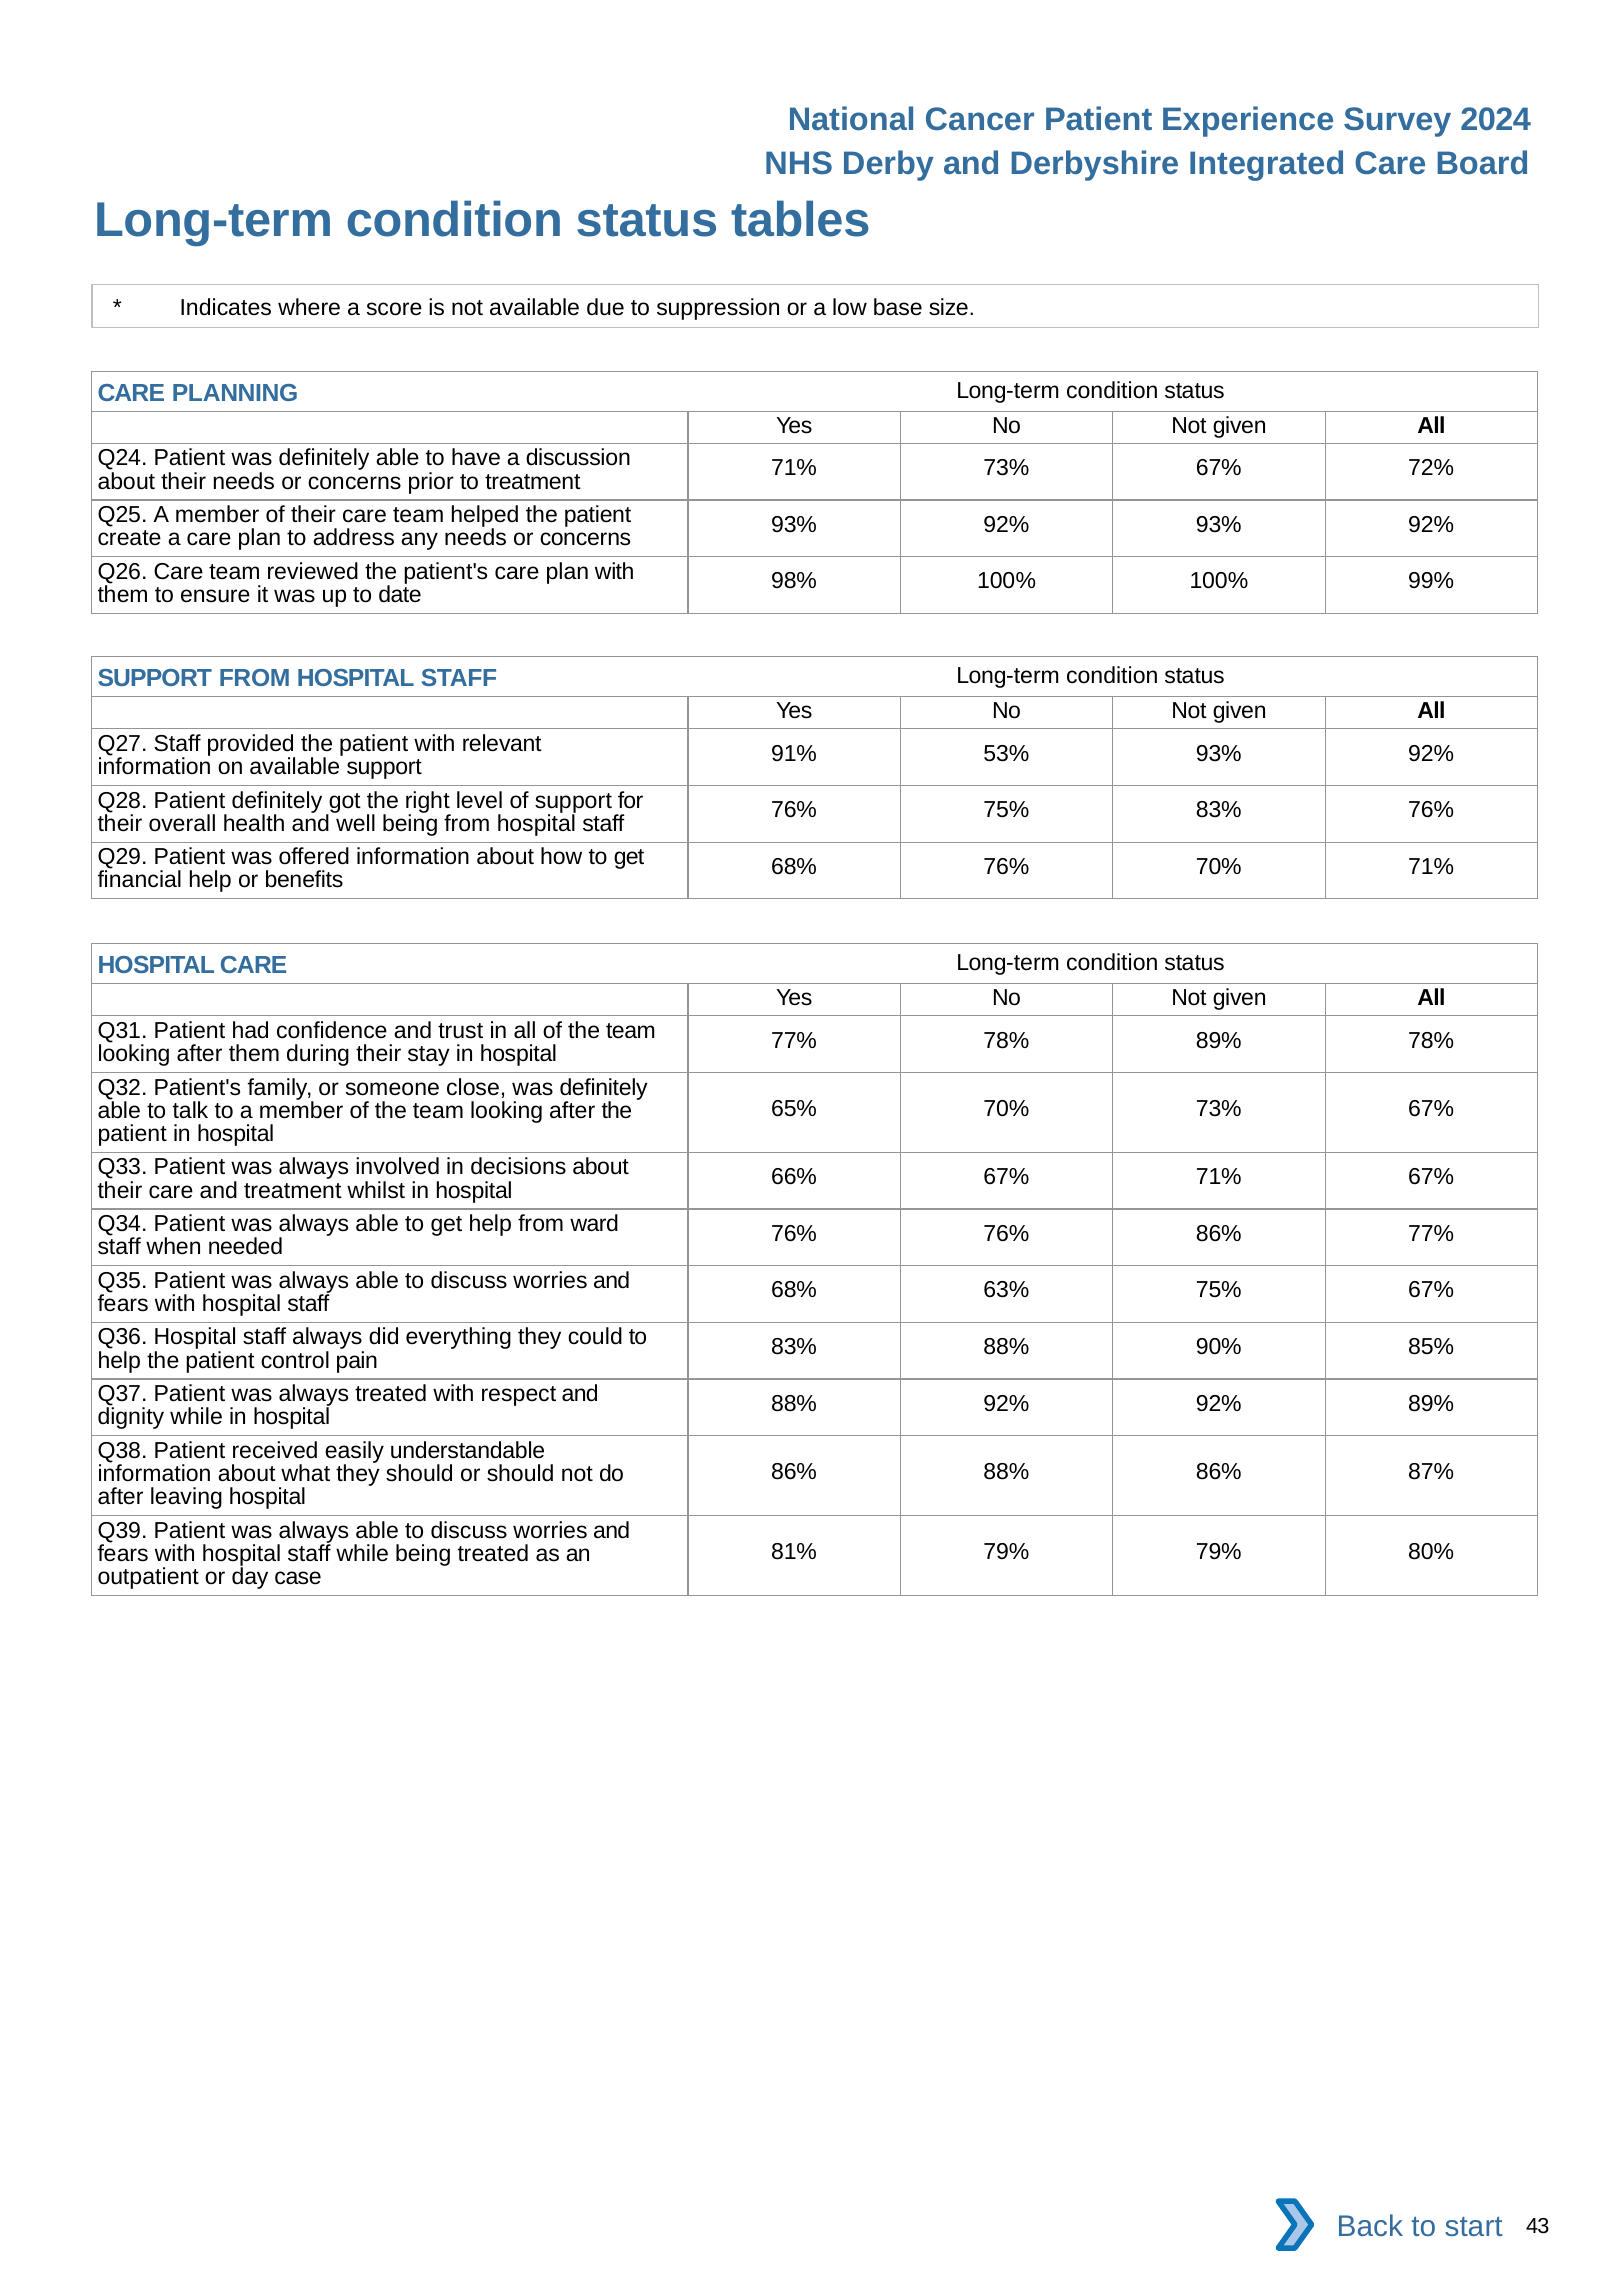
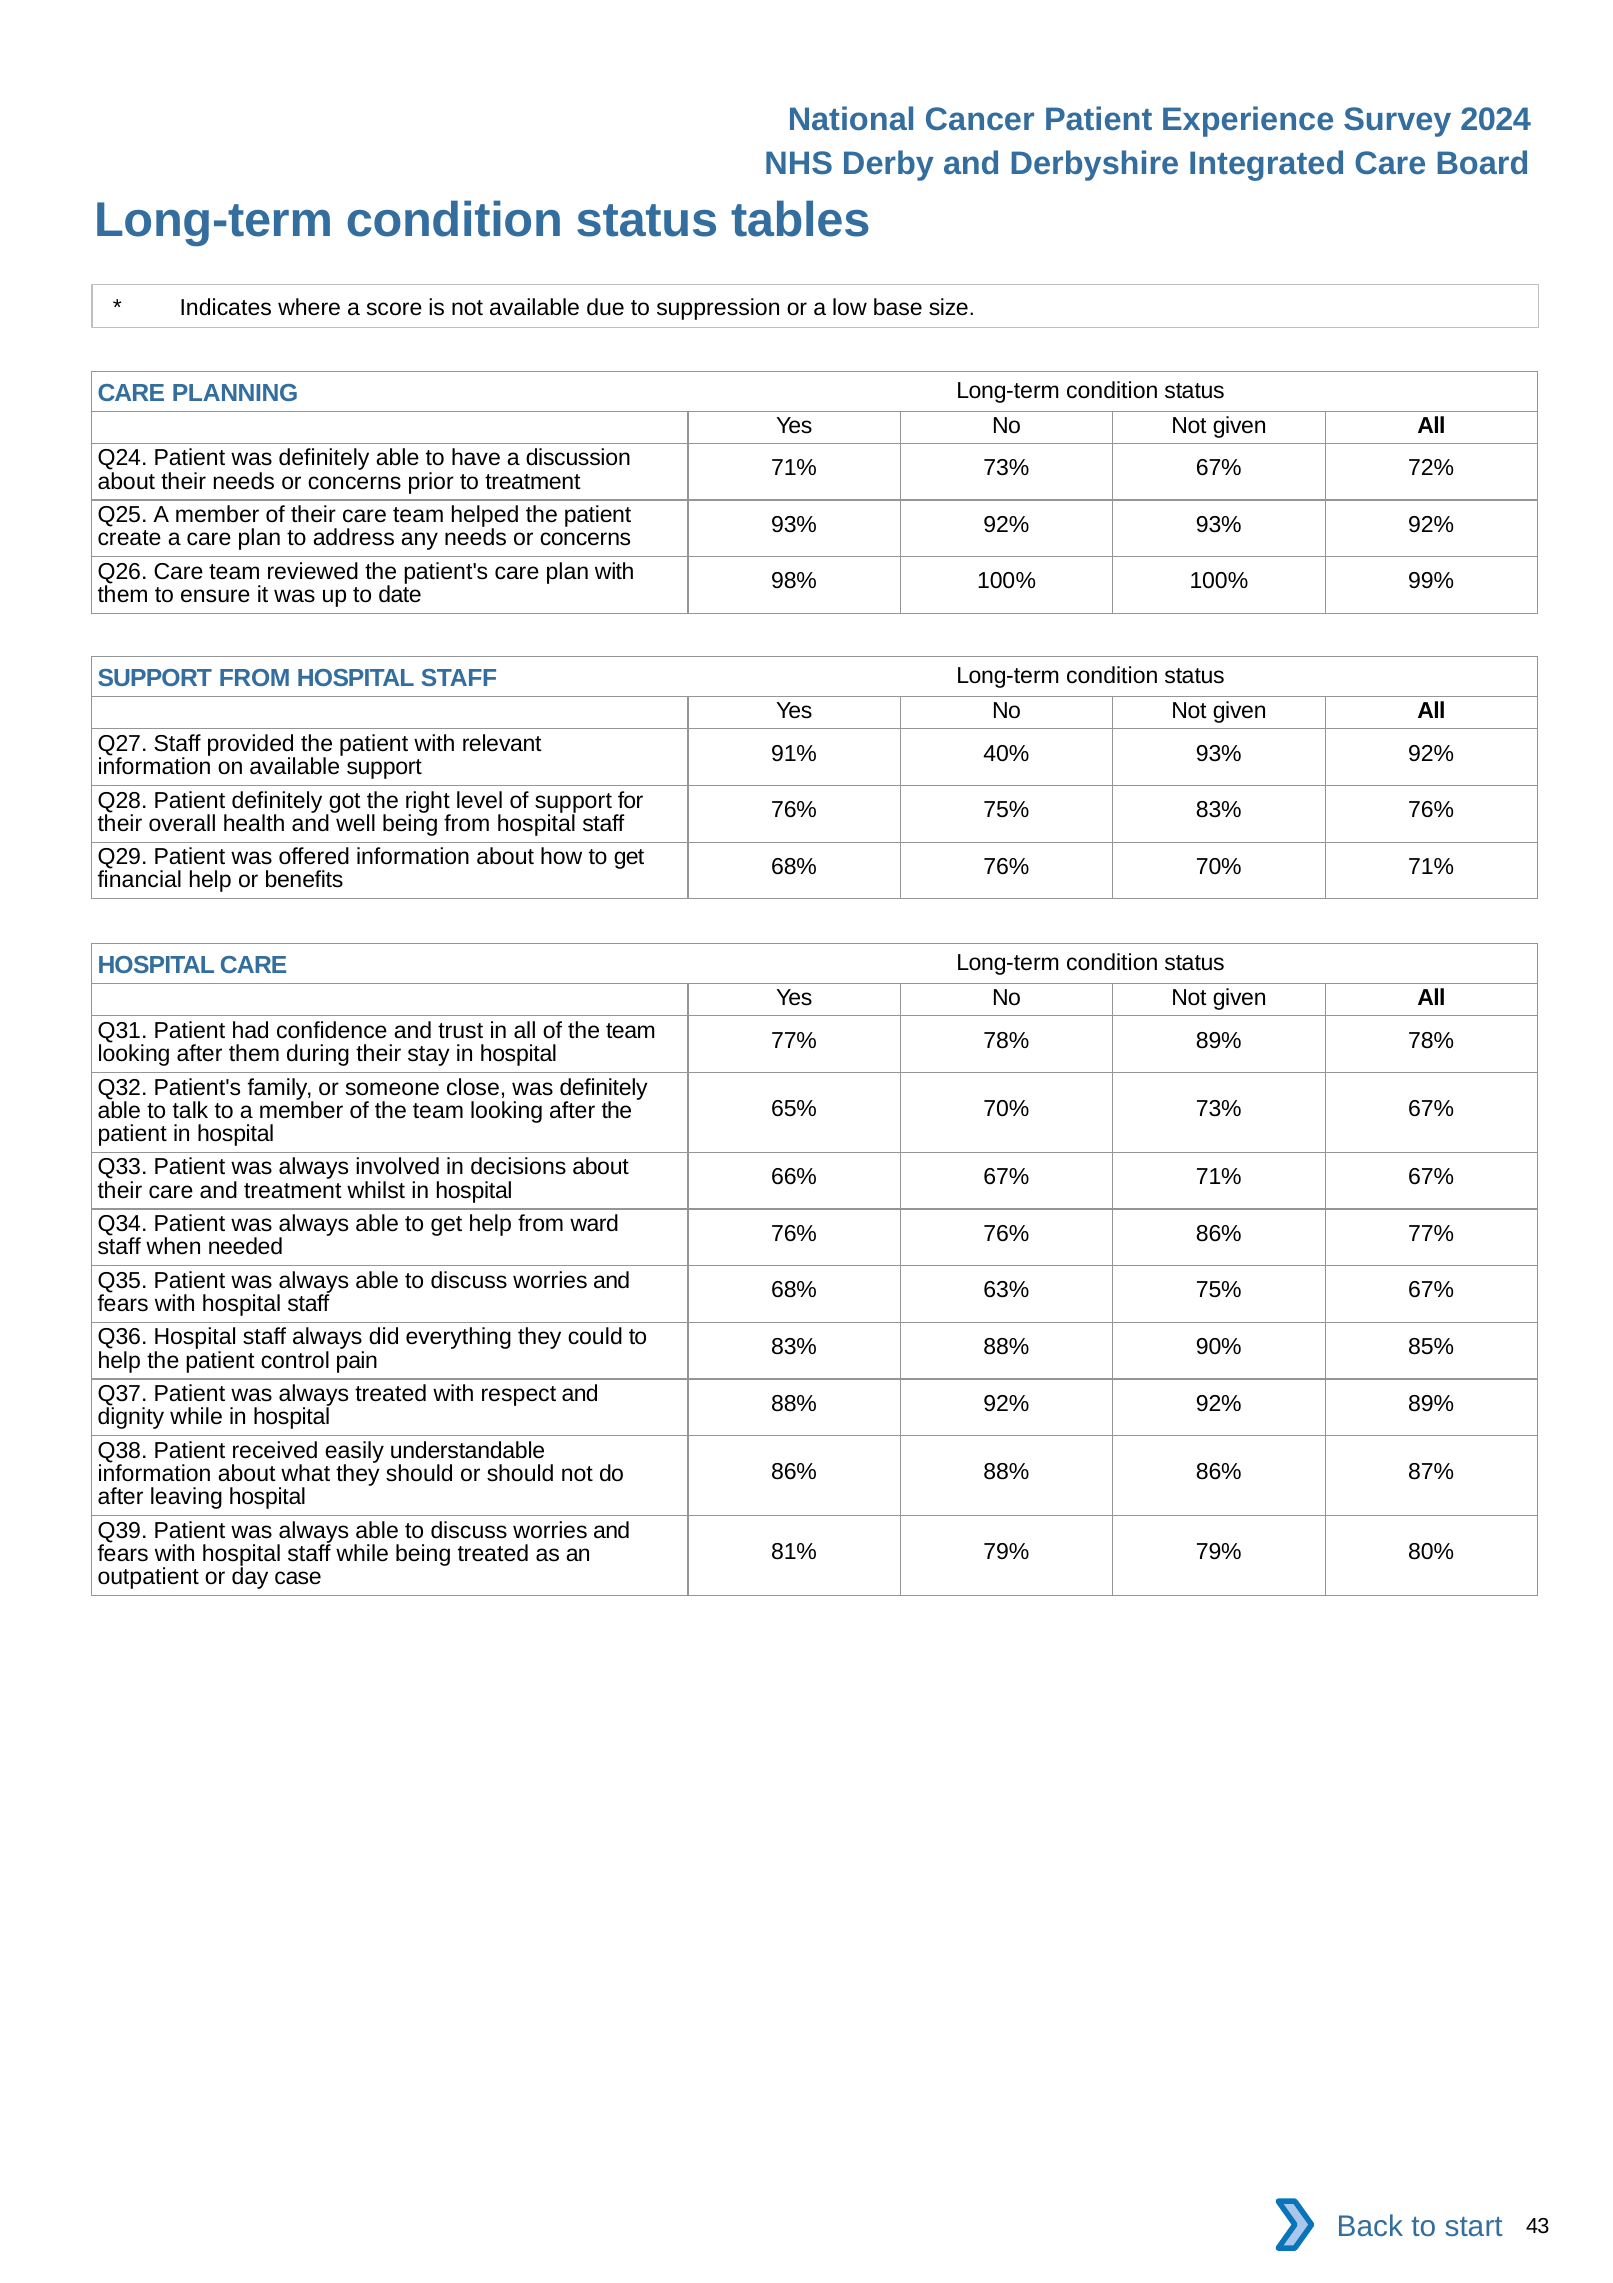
53%: 53% -> 40%
